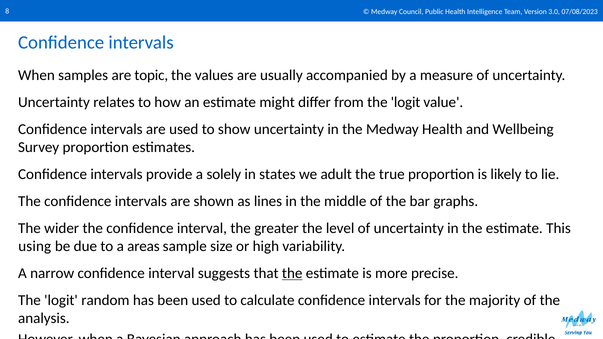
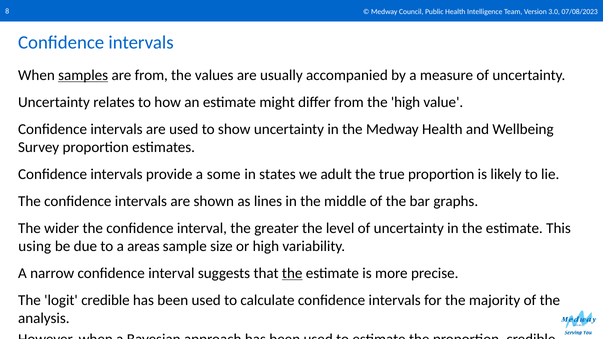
samples underline: none -> present
are topic: topic -> from
from the logit: logit -> high
solely: solely -> some
logit random: random -> credible
